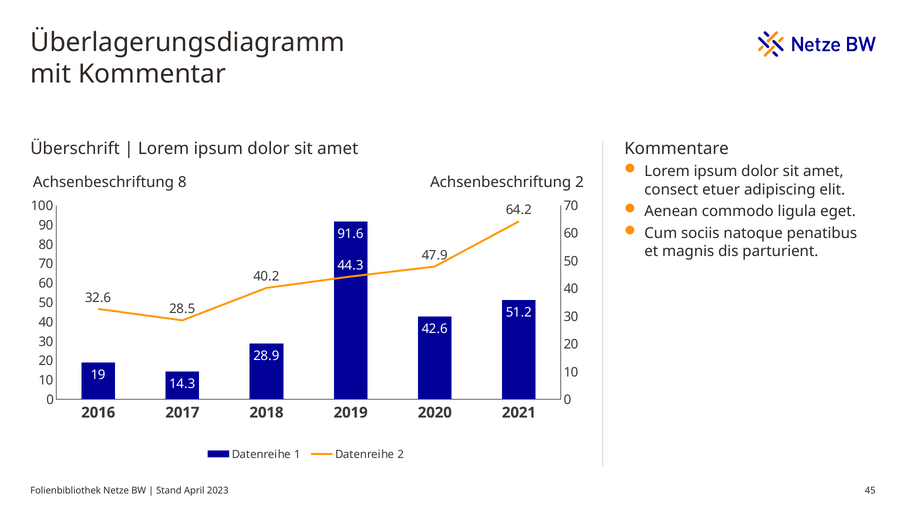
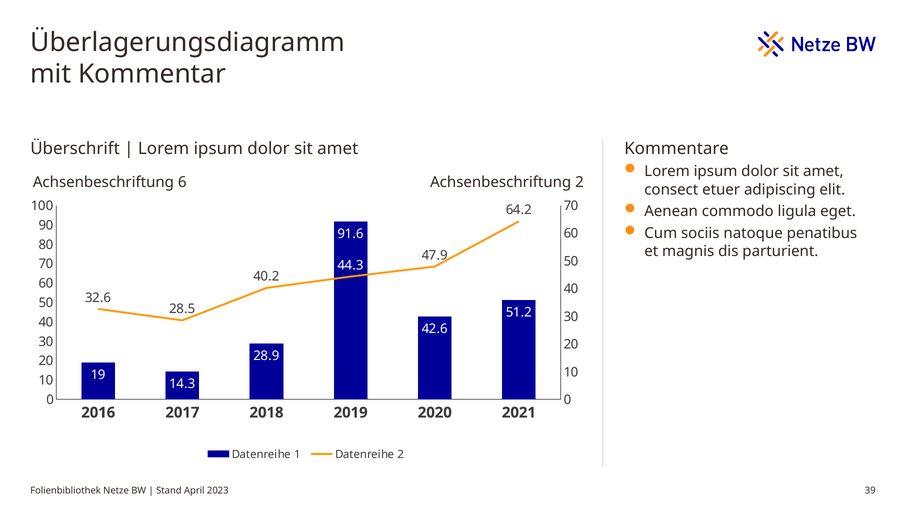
8: 8 -> 6
45: 45 -> 39
